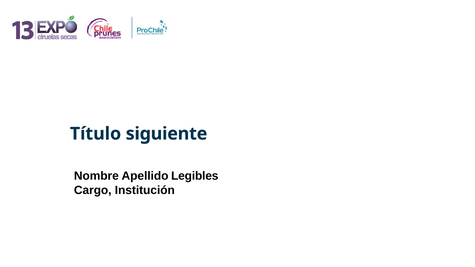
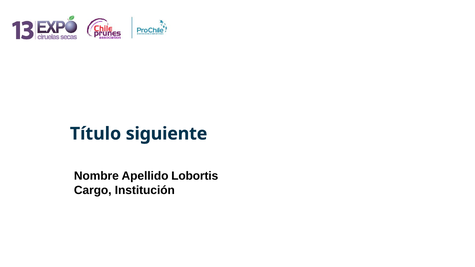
Legibles: Legibles -> Lobortis
